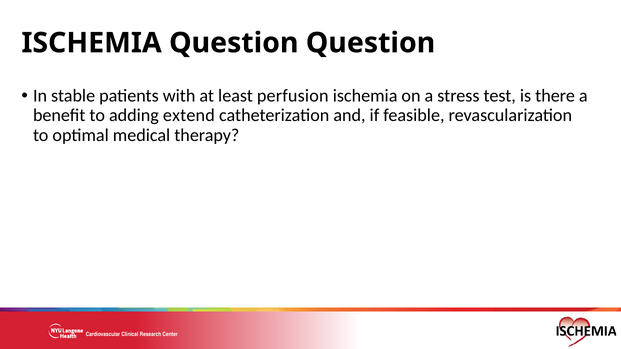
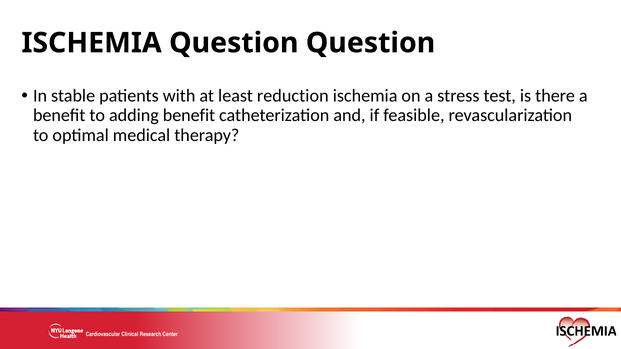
perfusion: perfusion -> reduction
adding extend: extend -> benefit
